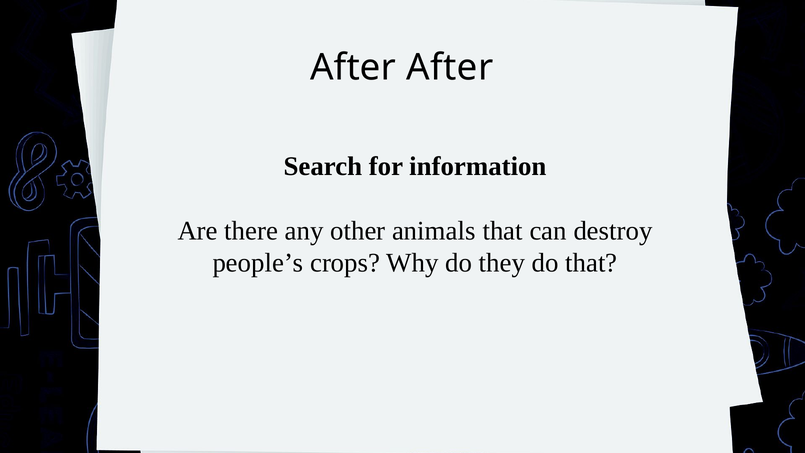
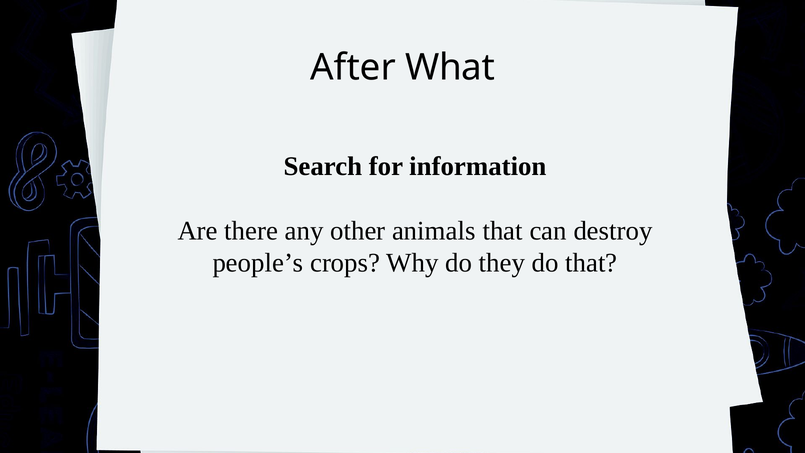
After After: After -> What
